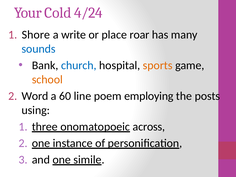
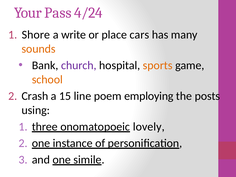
Cold: Cold -> Pass
roar: roar -> cars
sounds colour: blue -> orange
church colour: blue -> purple
Word: Word -> Crash
60: 60 -> 15
across: across -> lovely
